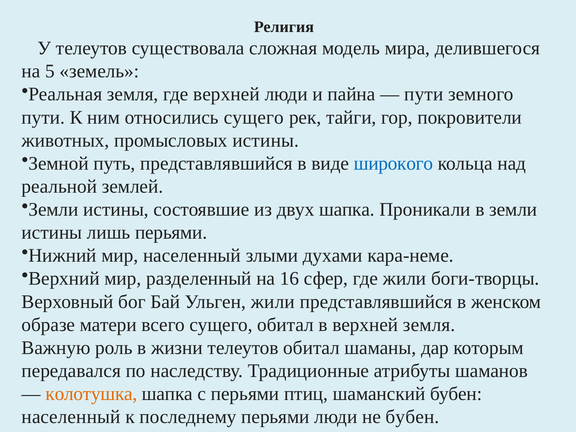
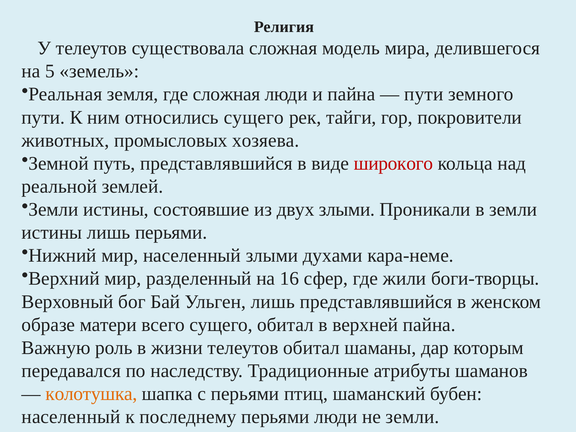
где верхней: верхней -> сложная
промысловых истины: истины -> хозяева
широкого colour: blue -> red
двух шапка: шапка -> злыми
Ульген жили: жили -> лишь
верхней земля: земля -> пайна
не бубен: бубен -> земли
